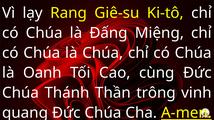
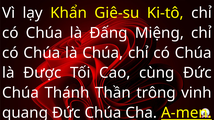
Rang: Rang -> Khẩn
Oanh: Oanh -> Được
